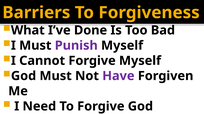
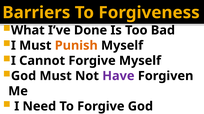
Punish colour: purple -> orange
